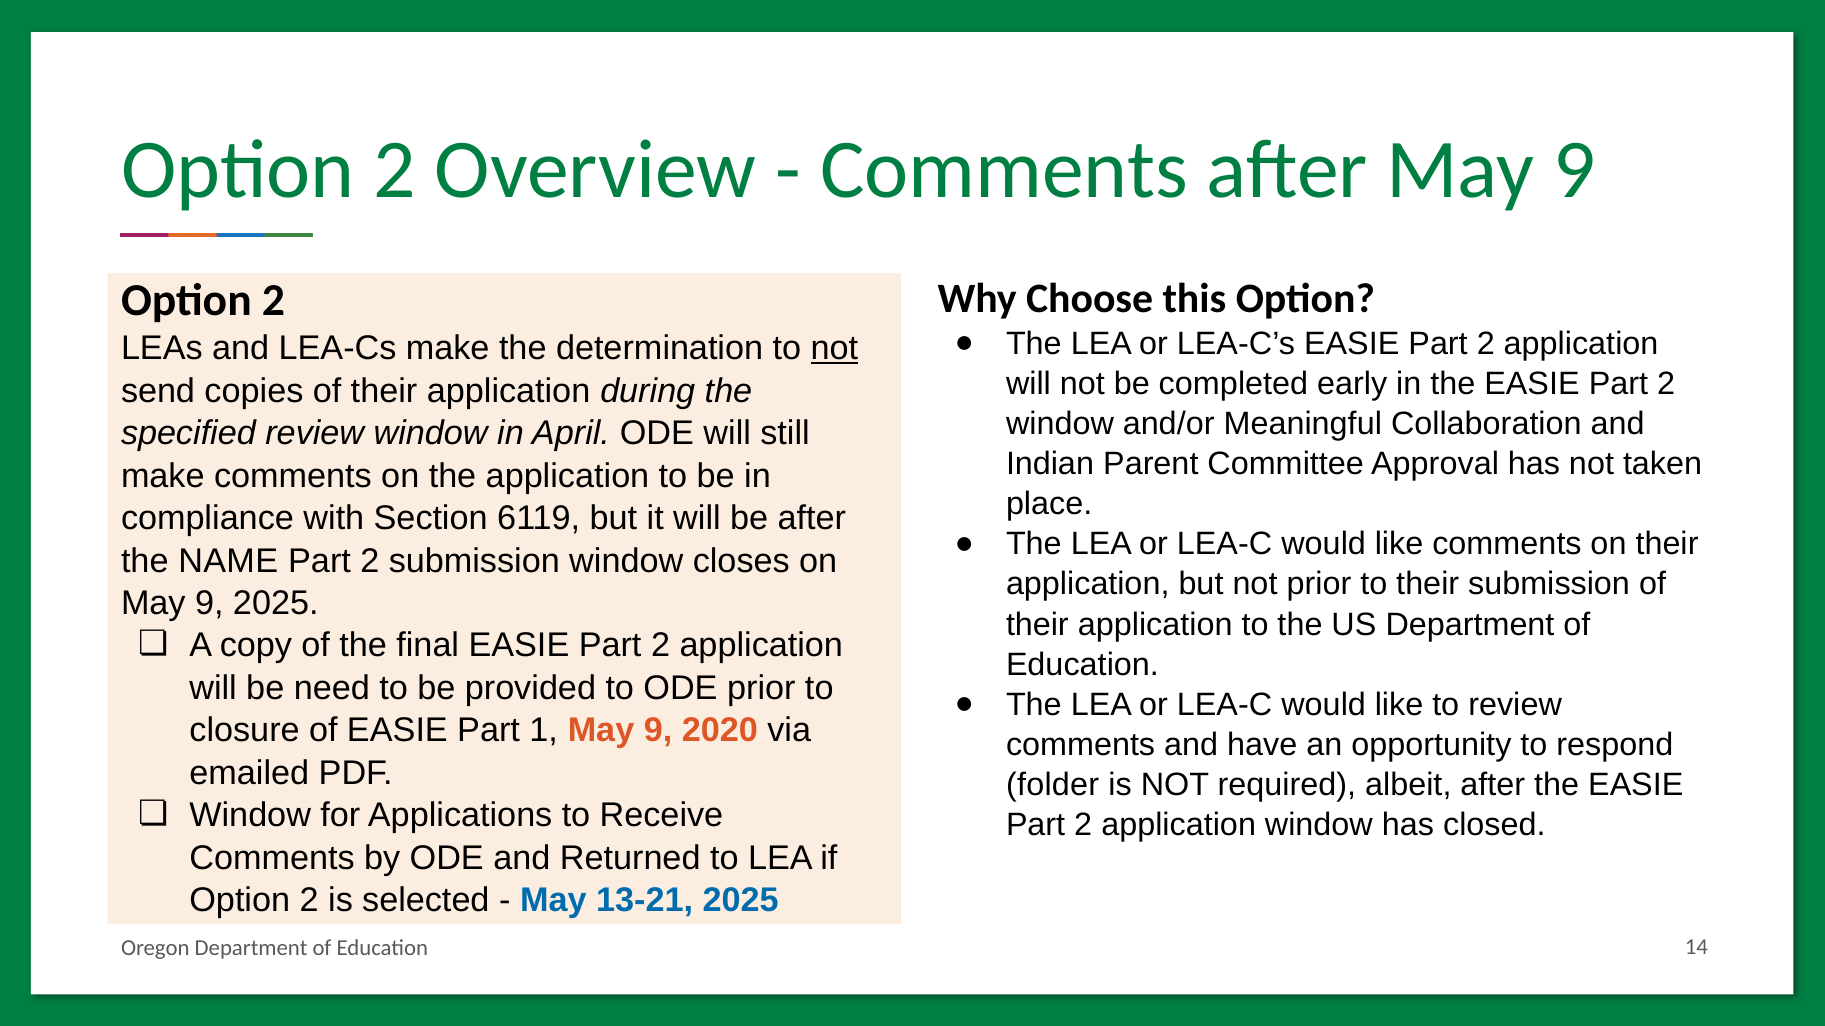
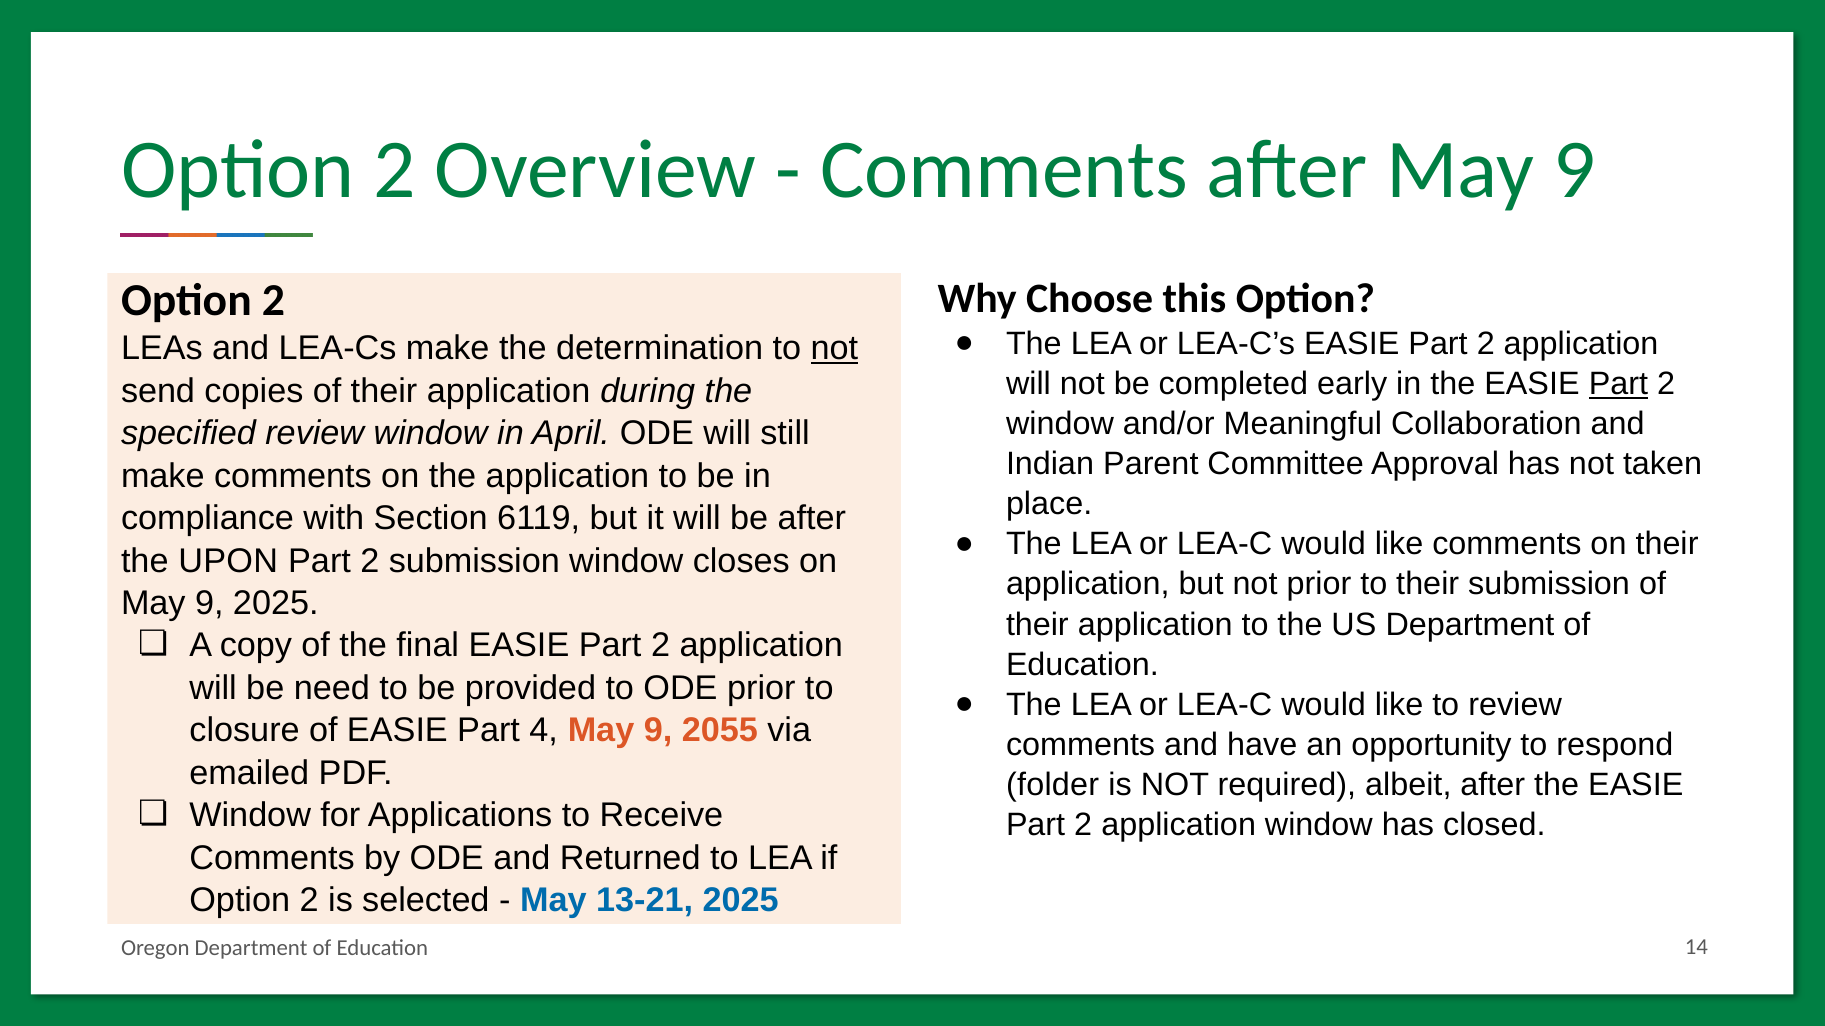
Part at (1618, 384) underline: none -> present
NAME: NAME -> UPON
1: 1 -> 4
2020: 2020 -> 2055
